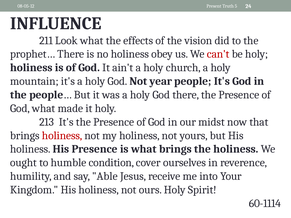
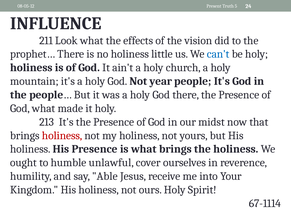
obey: obey -> little
can't colour: red -> blue
condition: condition -> unlawful
60-1114: 60-1114 -> 67-1114
